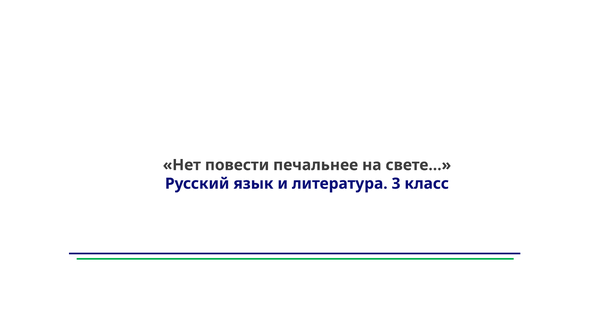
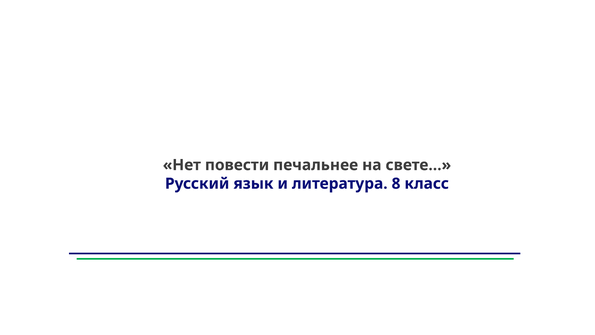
3: 3 -> 8
